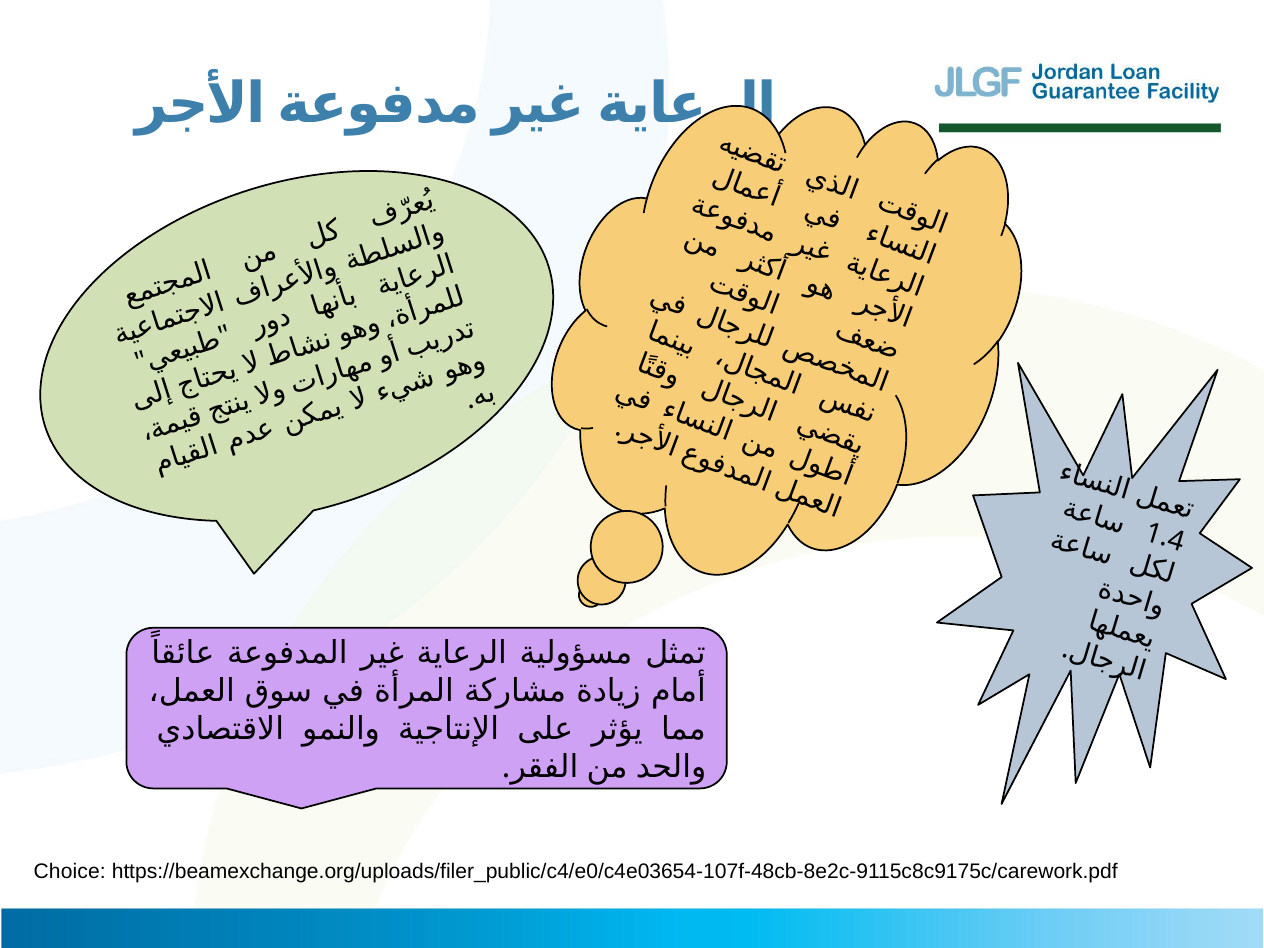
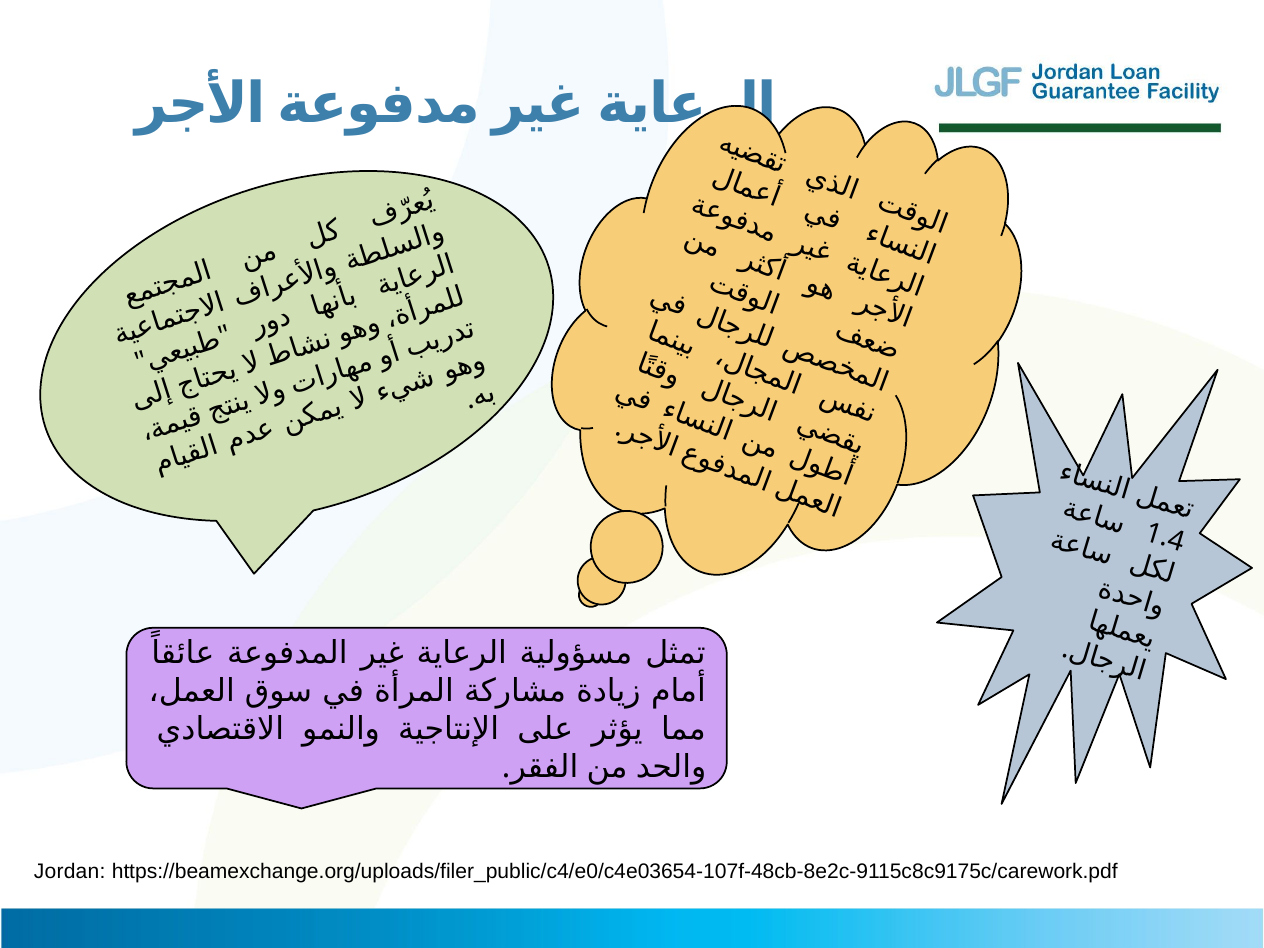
Choice: Choice -> Jordan
